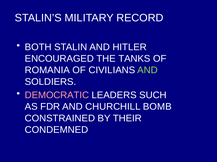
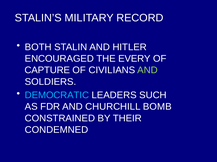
TANKS: TANKS -> EVERY
ROMANIA: ROMANIA -> CAPTURE
DEMOCRATIC colour: pink -> light blue
